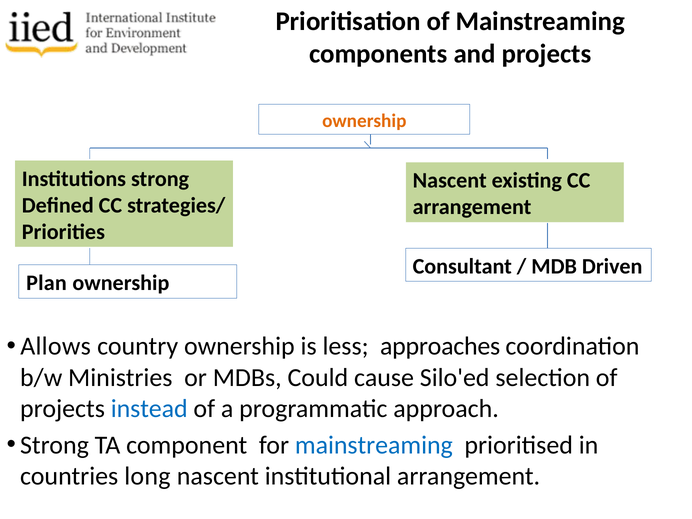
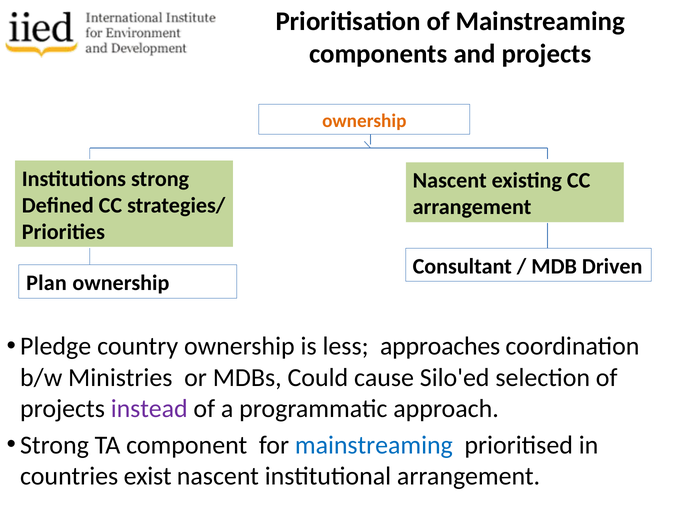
Allows: Allows -> Pledge
instead colour: blue -> purple
long: long -> exist
